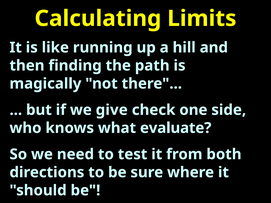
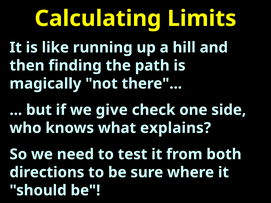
evaluate: evaluate -> explains
